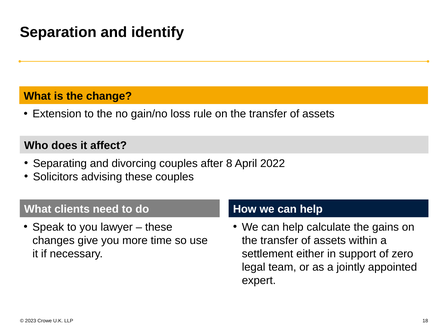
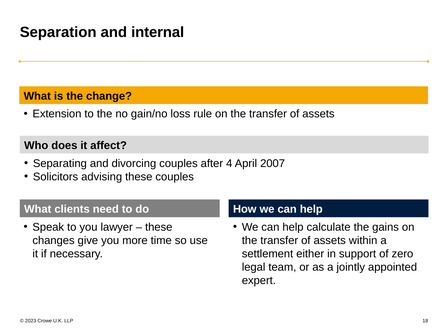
identify: identify -> internal
8: 8 -> 4
2022: 2022 -> 2007
